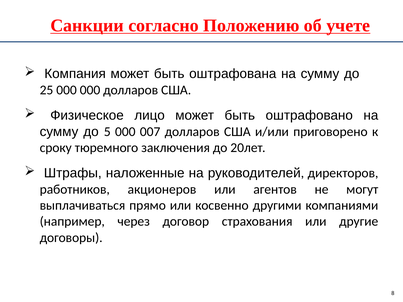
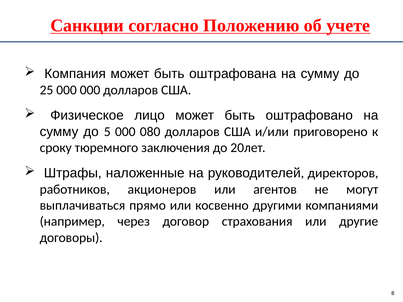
007: 007 -> 080
